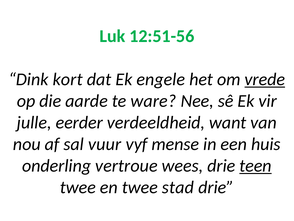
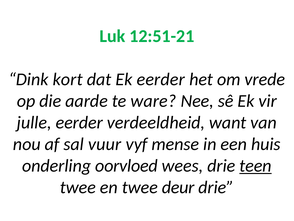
12:51-56: 12:51-56 -> 12:51-21
Ek engele: engele -> eerder
vrede underline: present -> none
vertroue: vertroue -> oorvloed
stad: stad -> deur
